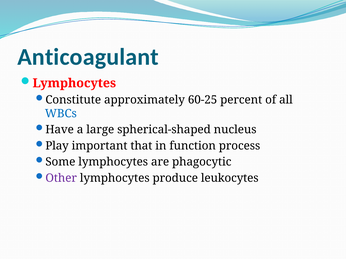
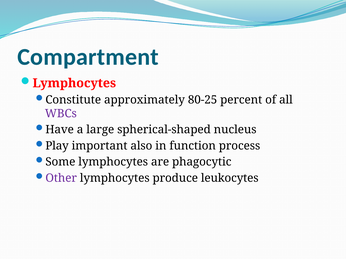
Anticoagulant: Anticoagulant -> Compartment
60-25: 60-25 -> 80-25
WBCs colour: blue -> purple
that: that -> also
